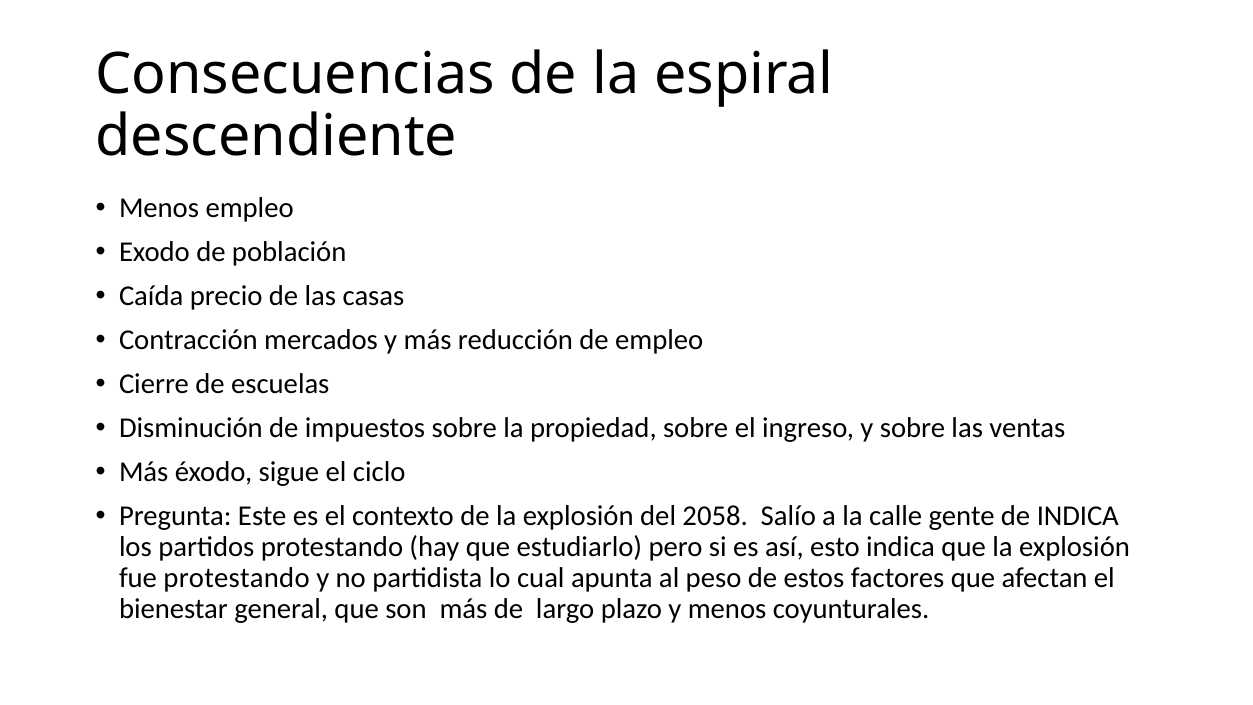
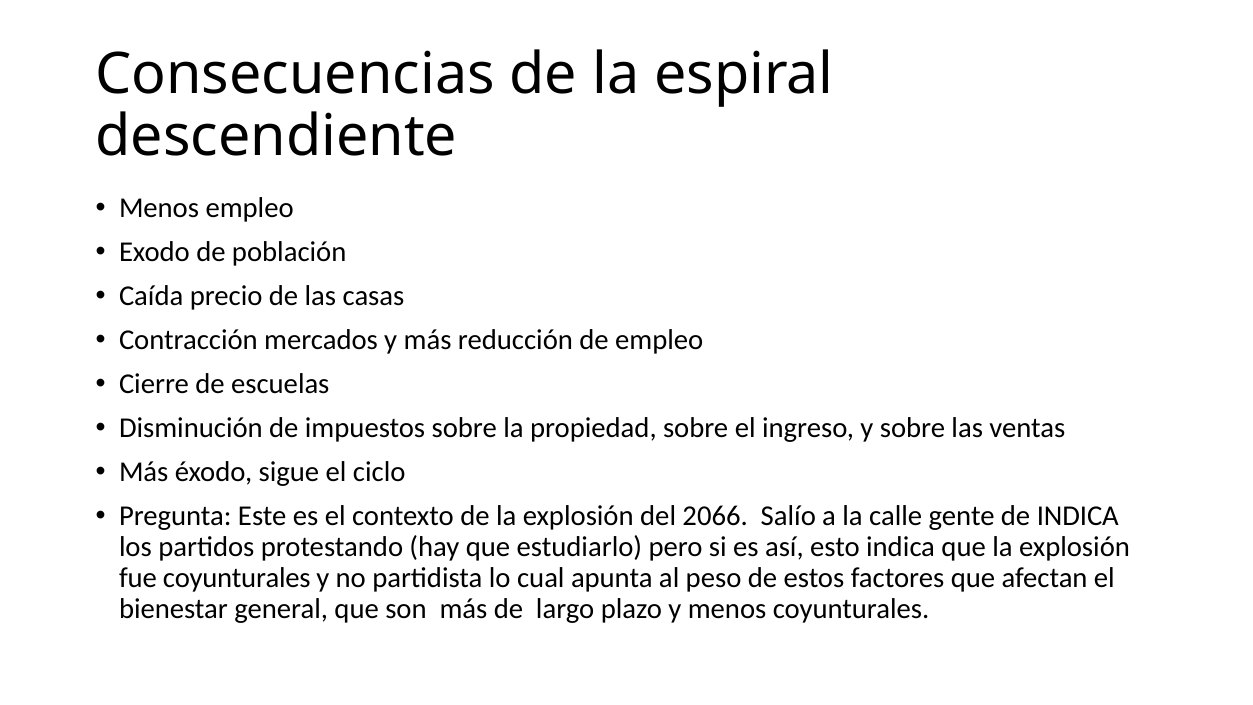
2058: 2058 -> 2066
fue protestando: protestando -> coyunturales
